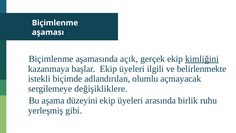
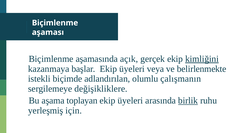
ilgili: ilgili -> veya
açmayacak: açmayacak -> çalışmanın
düzeyini: düzeyini -> toplayan
birlik underline: none -> present
gibi: gibi -> için
